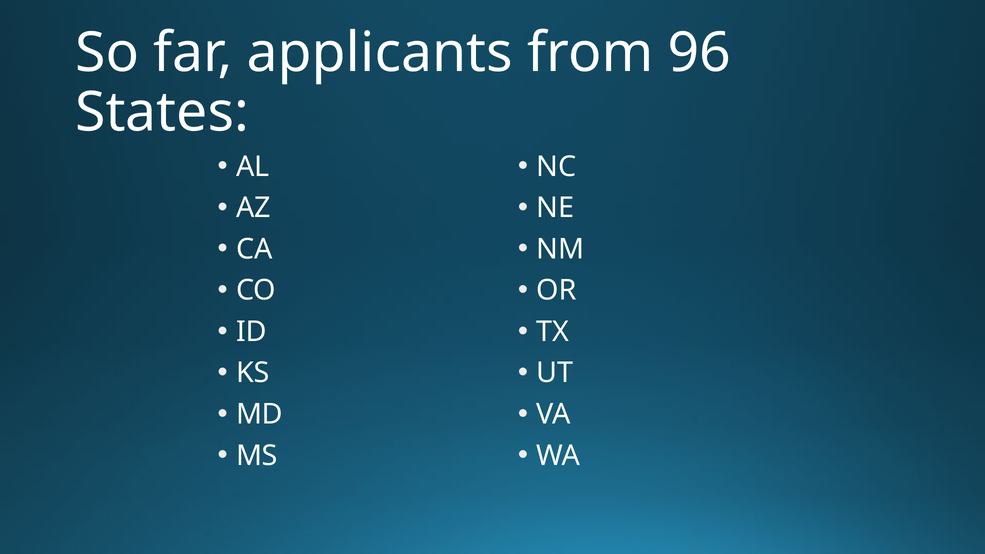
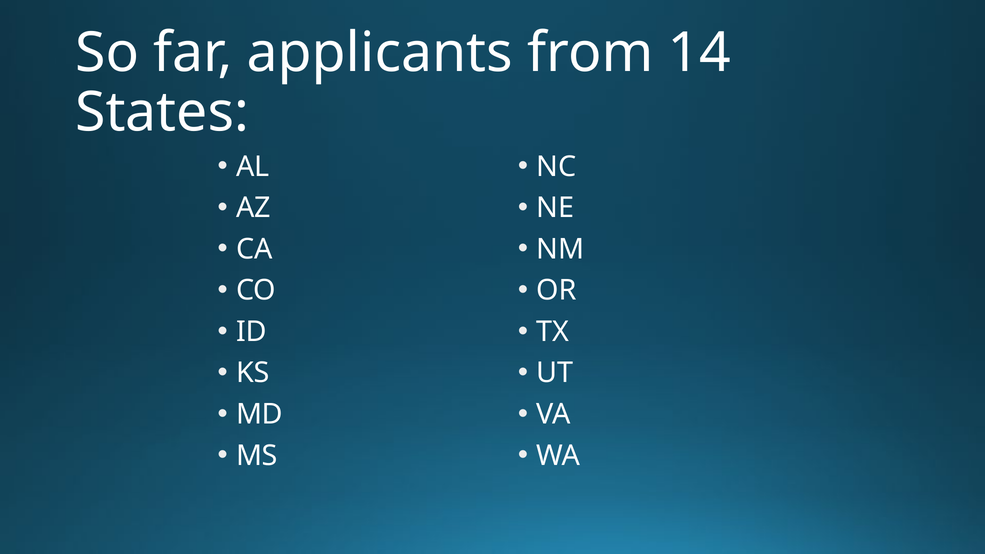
96: 96 -> 14
